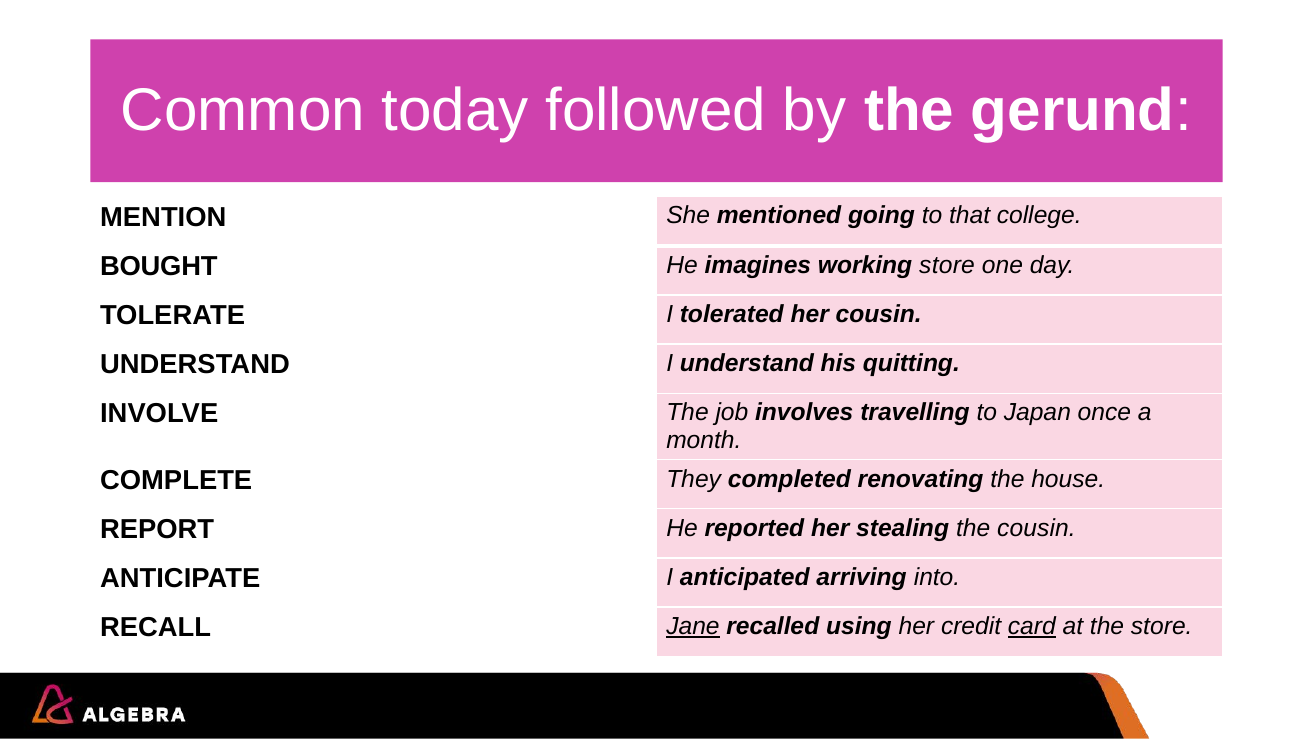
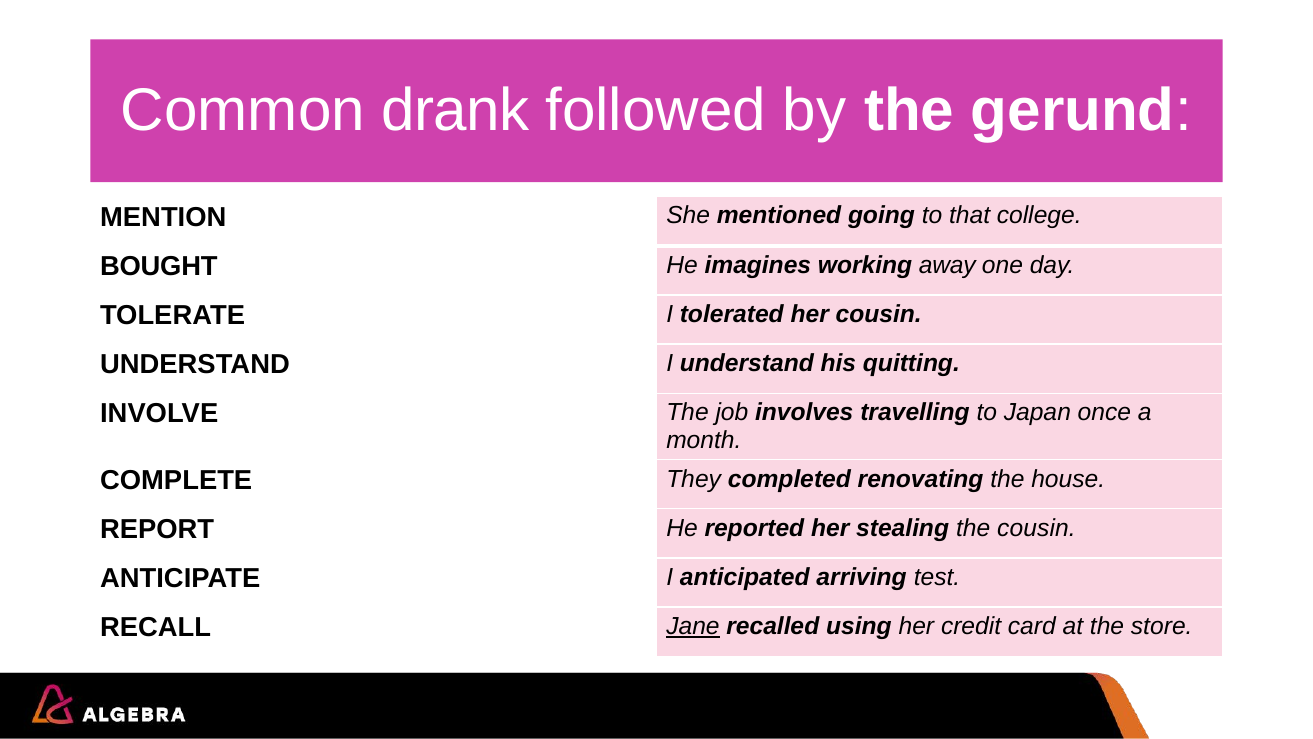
today: today -> drank
working store: store -> away
into: into -> test
card underline: present -> none
